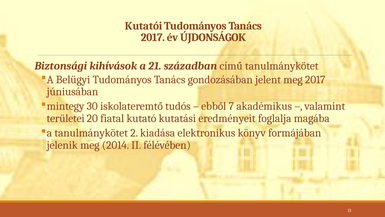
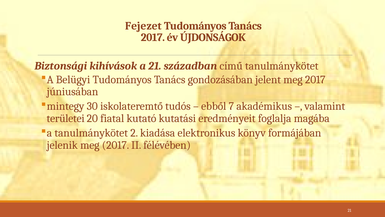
Kutatói: Kutatói -> Fejezet
jelenik meg 2014: 2014 -> 2017
